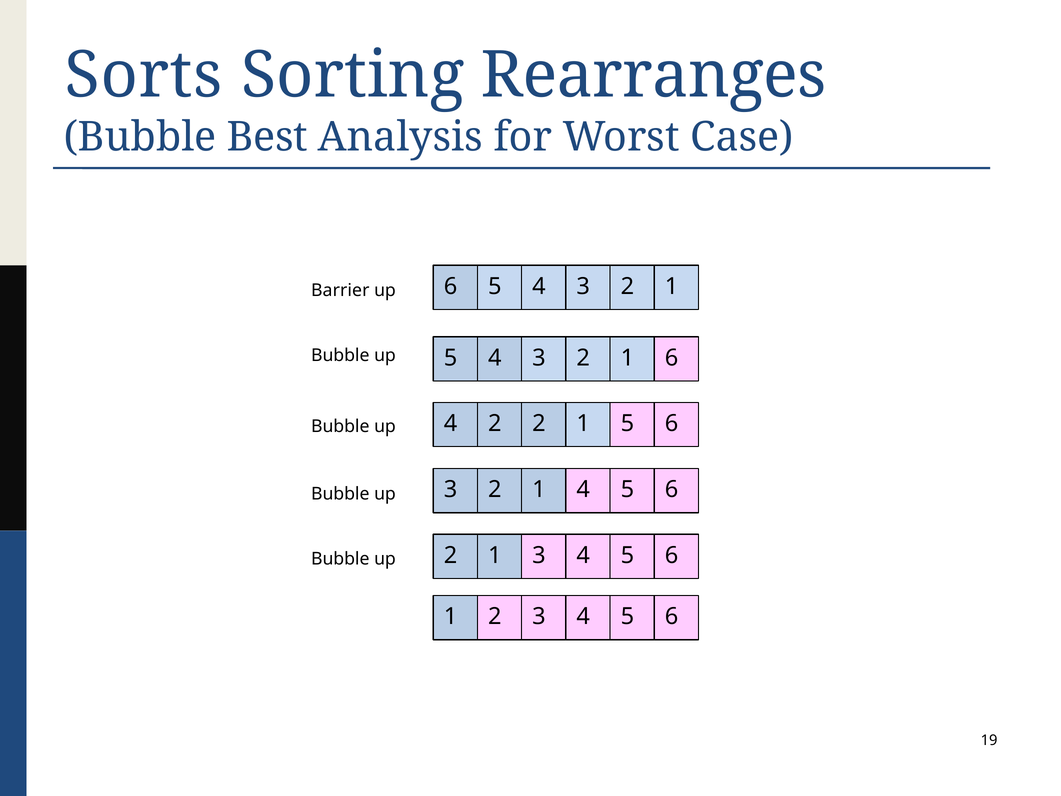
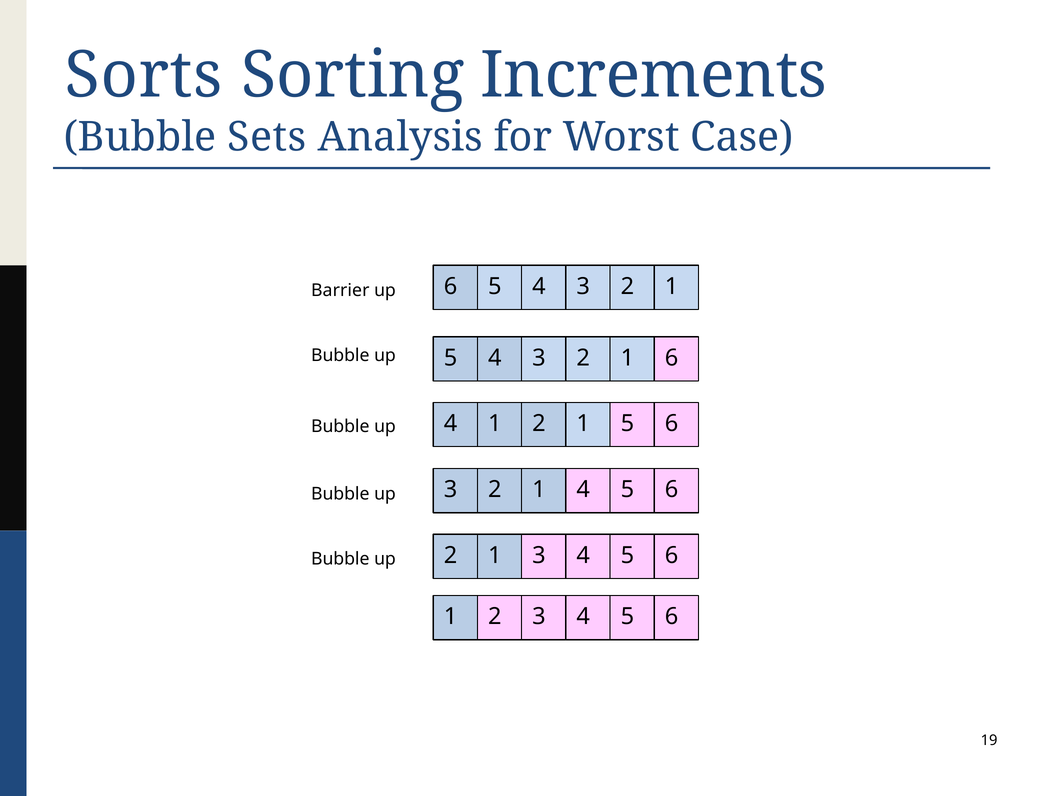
Rearranges: Rearranges -> Increments
Best: Best -> Sets
4 2: 2 -> 1
